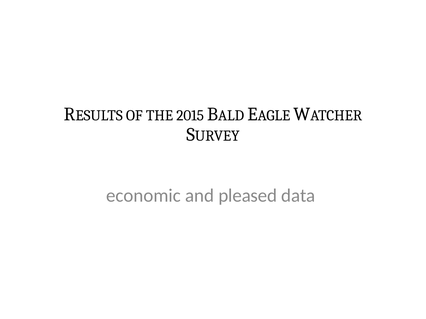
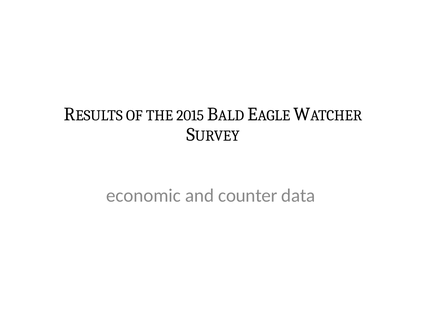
pleased: pleased -> counter
